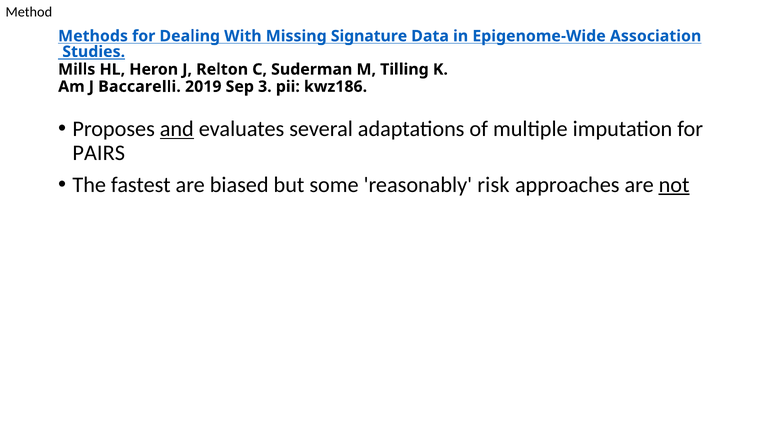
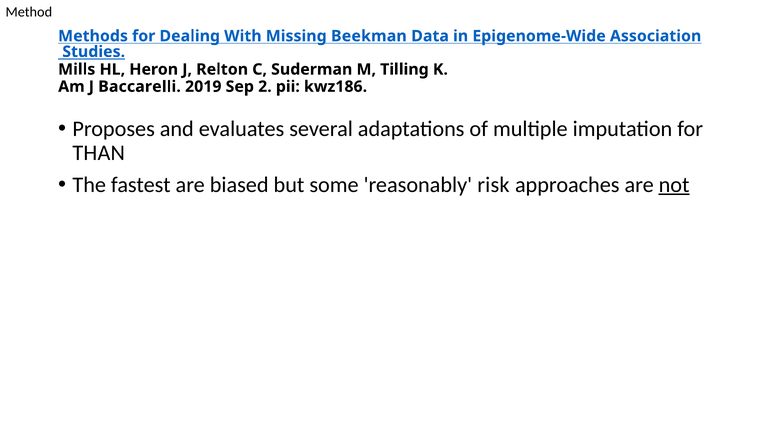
Signature: Signature -> Beekman
3: 3 -> 2
and underline: present -> none
PAIRS: PAIRS -> THAN
